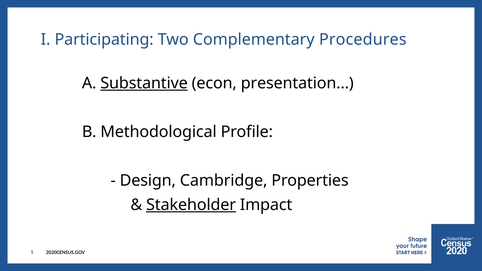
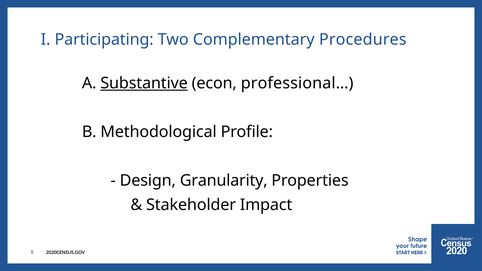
presentation…: presentation… -> professional…
Cambridge: Cambridge -> Granularity
Stakeholder underline: present -> none
